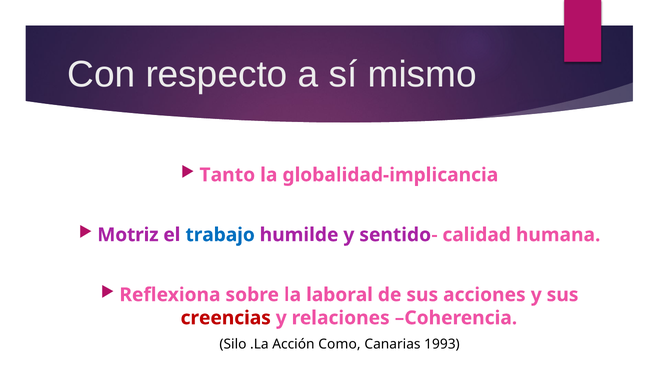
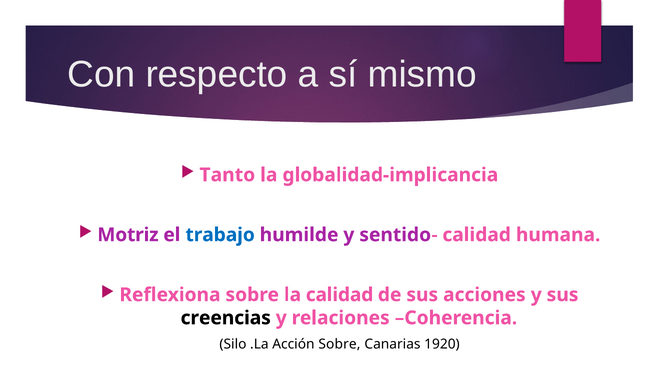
la laboral: laboral -> calidad
creencias colour: red -> black
Acción Como: Como -> Sobre
1993: 1993 -> 1920
